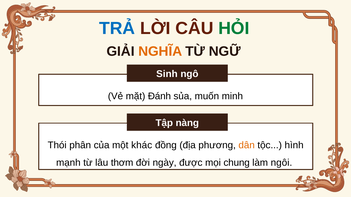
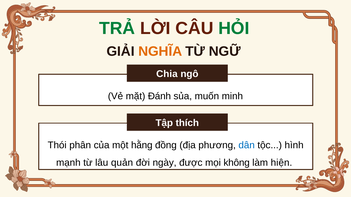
TRẢ colour: blue -> green
Sinh: Sinh -> Chia
nàng: nàng -> thích
khác: khác -> hằng
dân colour: orange -> blue
thơm: thơm -> quản
chung: chung -> không
ngôi: ngôi -> hiện
